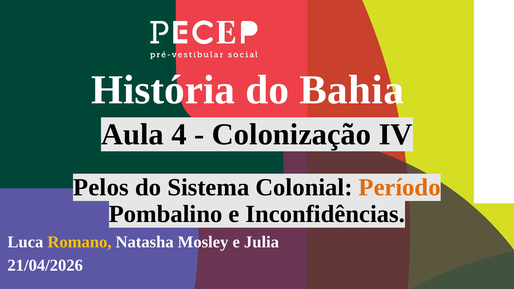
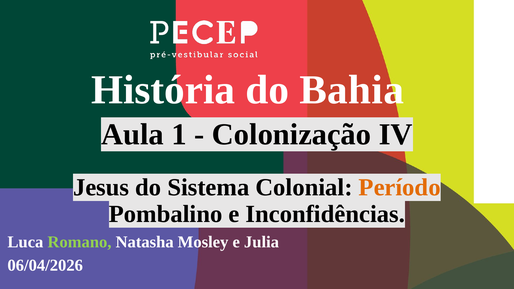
4: 4 -> 1
Pelos: Pelos -> Jesus
Romano colour: yellow -> light green
21/04/2026: 21/04/2026 -> 06/04/2026
